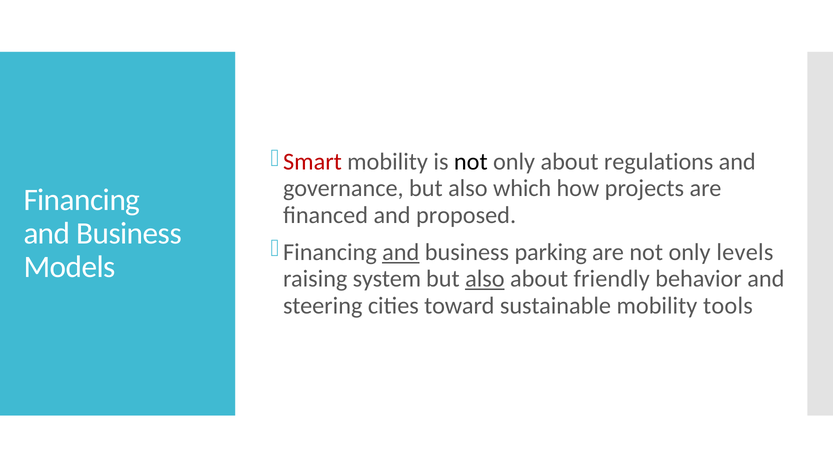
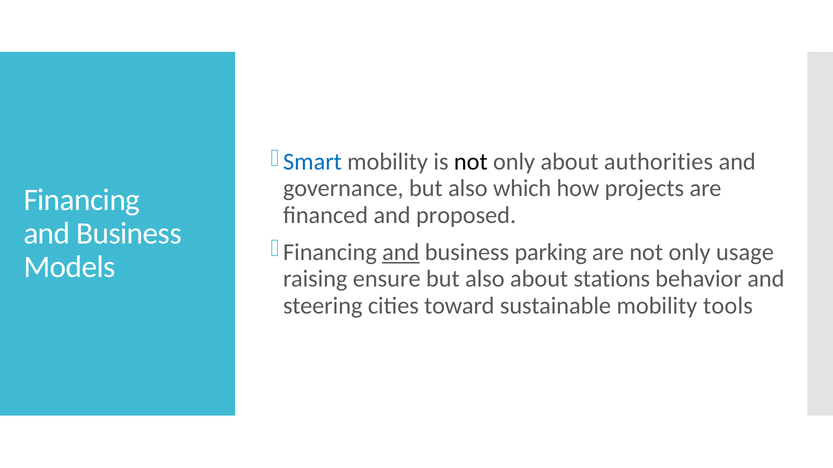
Smart colour: red -> blue
regulations: regulations -> authorities
levels: levels -> usage
system: system -> ensure
also at (485, 279) underline: present -> none
friendly: friendly -> stations
